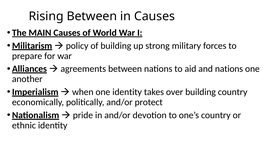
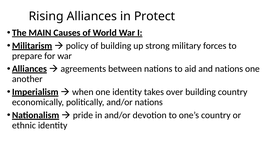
Rising Between: Between -> Alliances
in Causes: Causes -> Protect
and/or protect: protect -> nations
